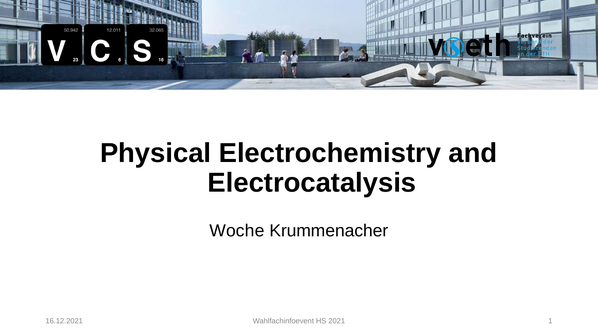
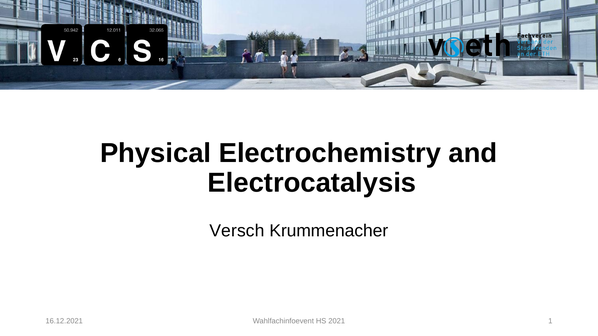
Woche: Woche -> Versch
